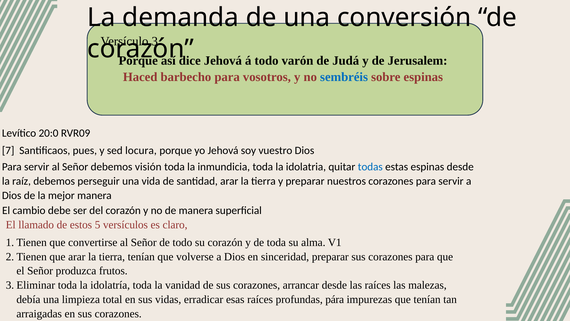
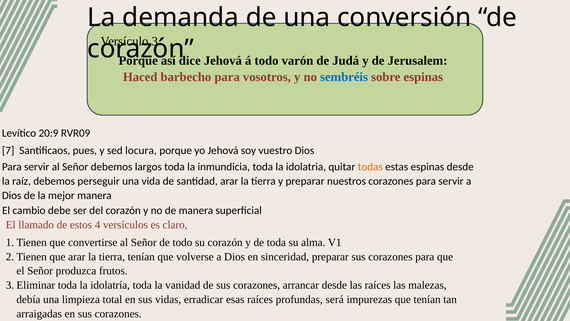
20:0: 20:0 -> 20:9
visión: visión -> largos
todas colour: blue -> orange
5: 5 -> 4
pára: pára -> será
